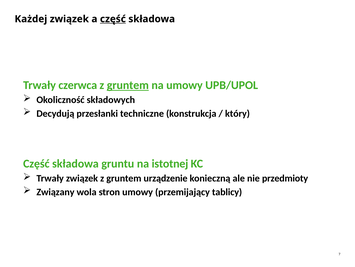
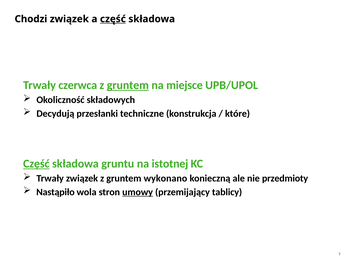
Każdej: Każdej -> Chodzi
na umowy: umowy -> miejsce
który: który -> które
Część at (36, 163) underline: none -> present
urządzenie: urządzenie -> wykonano
Związany: Związany -> Nastąpiło
umowy at (138, 192) underline: none -> present
